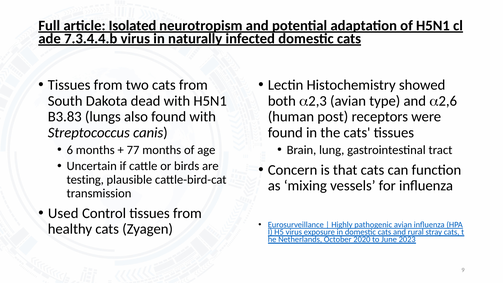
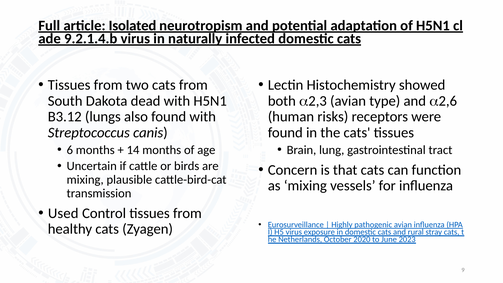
7.3.4.4.b: 7.3.4.4.b -> 9.2.1.4.b
B3.83: B3.83 -> B3.12
post: post -> risks
77: 77 -> 14
testing at (85, 180): testing -> mixing
